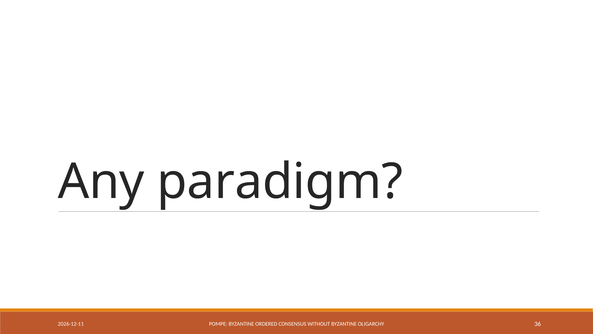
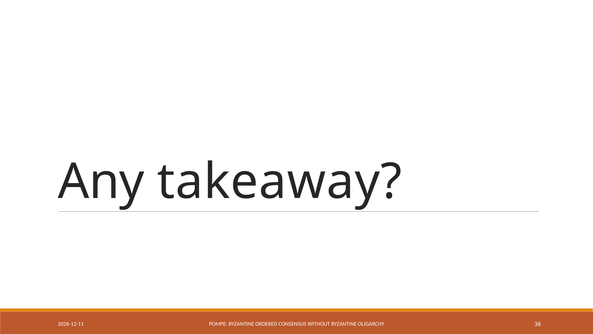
paradigm: paradigm -> takeaway
